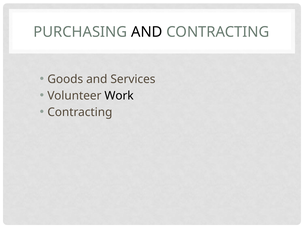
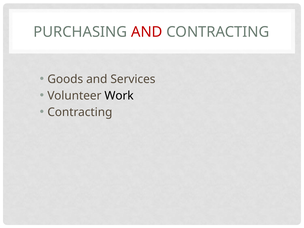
AND at (147, 32) colour: black -> red
